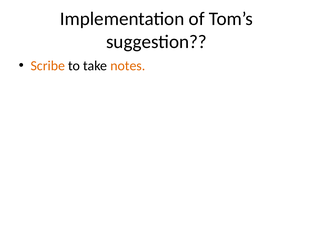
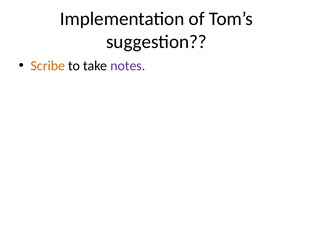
notes colour: orange -> purple
